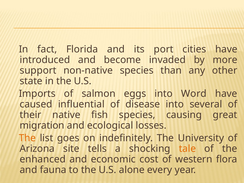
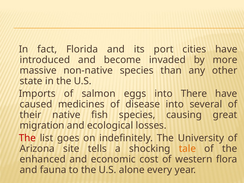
support: support -> massive
Word: Word -> There
influential: influential -> medicines
The at (27, 138) colour: orange -> red
